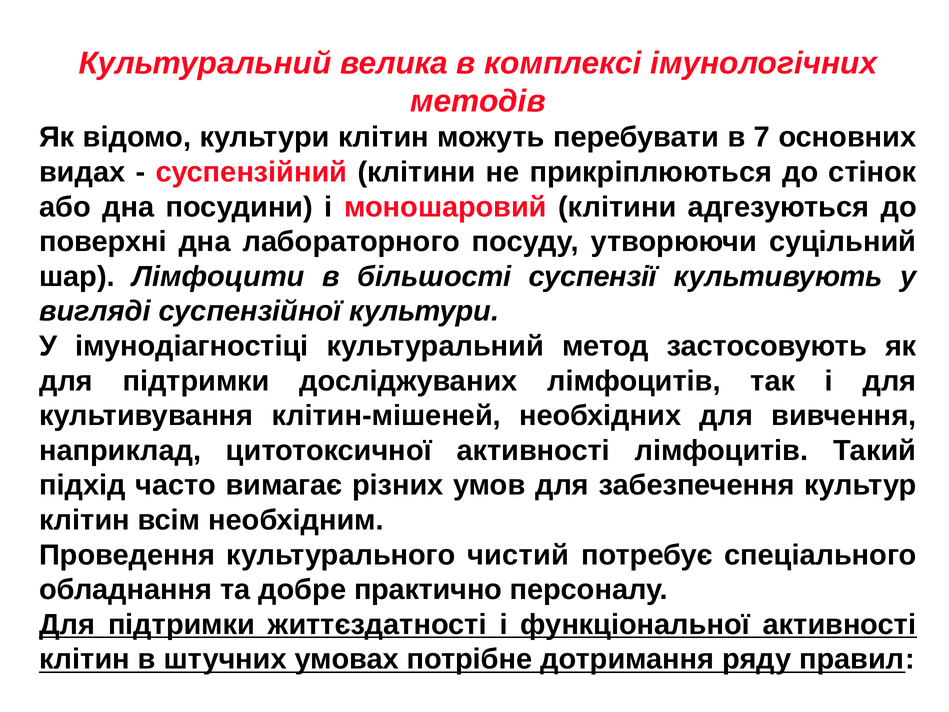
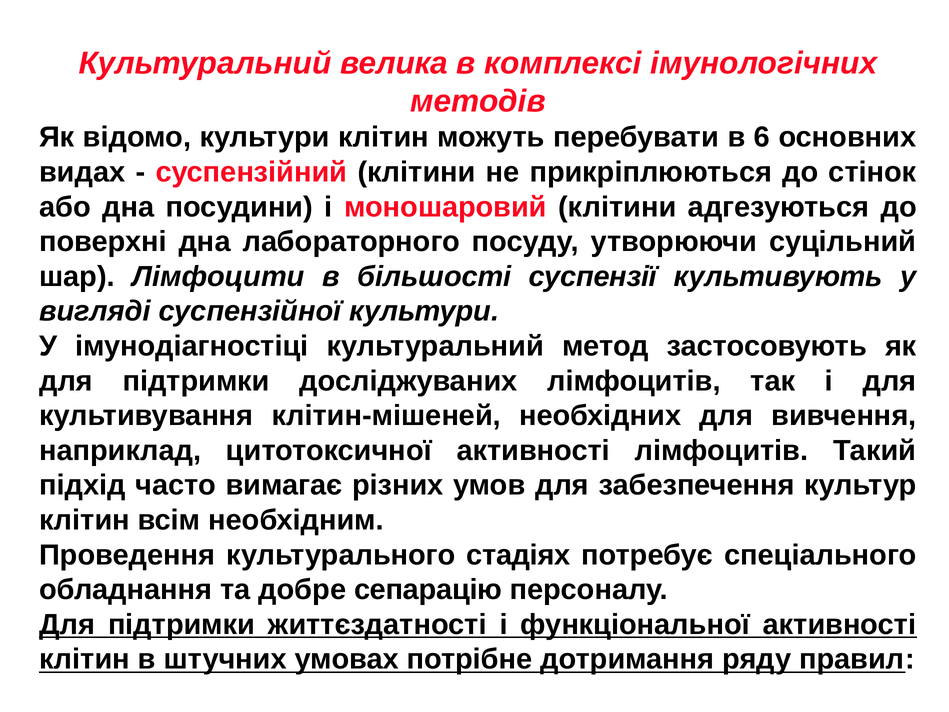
7: 7 -> 6
чистий: чистий -> стадіях
практично: практично -> сепарацію
